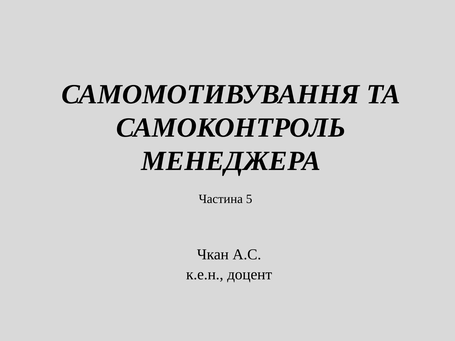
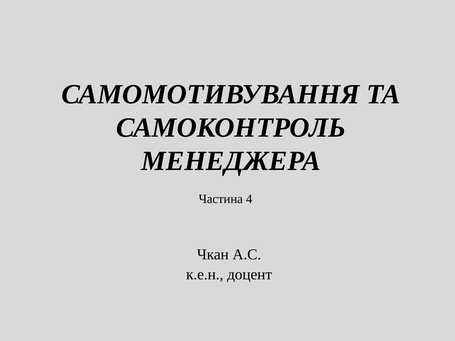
5: 5 -> 4
